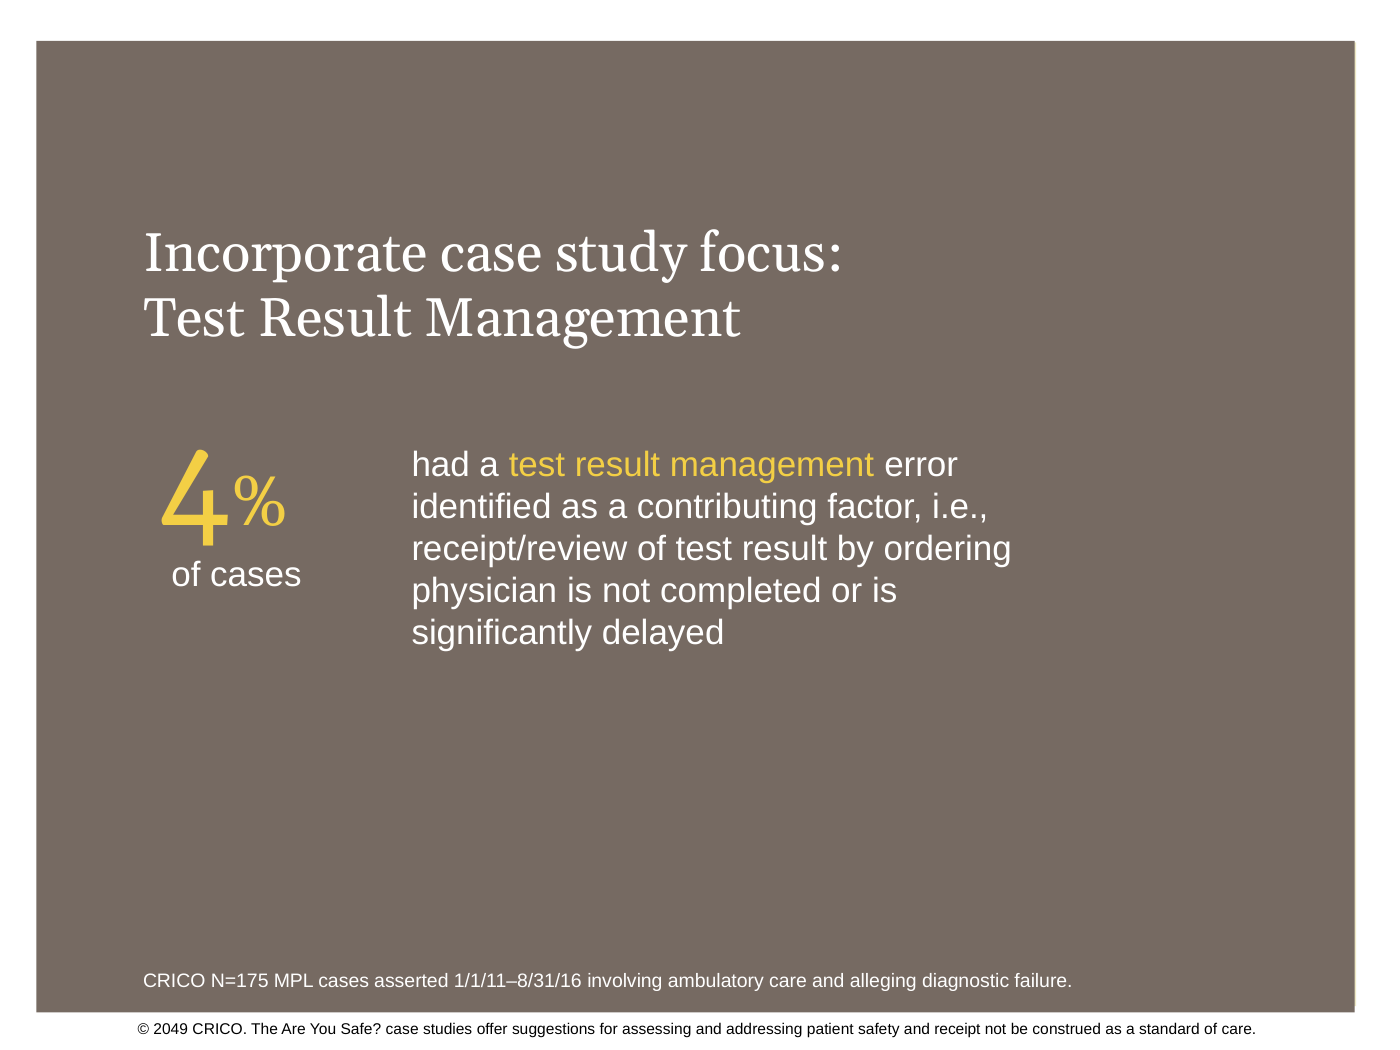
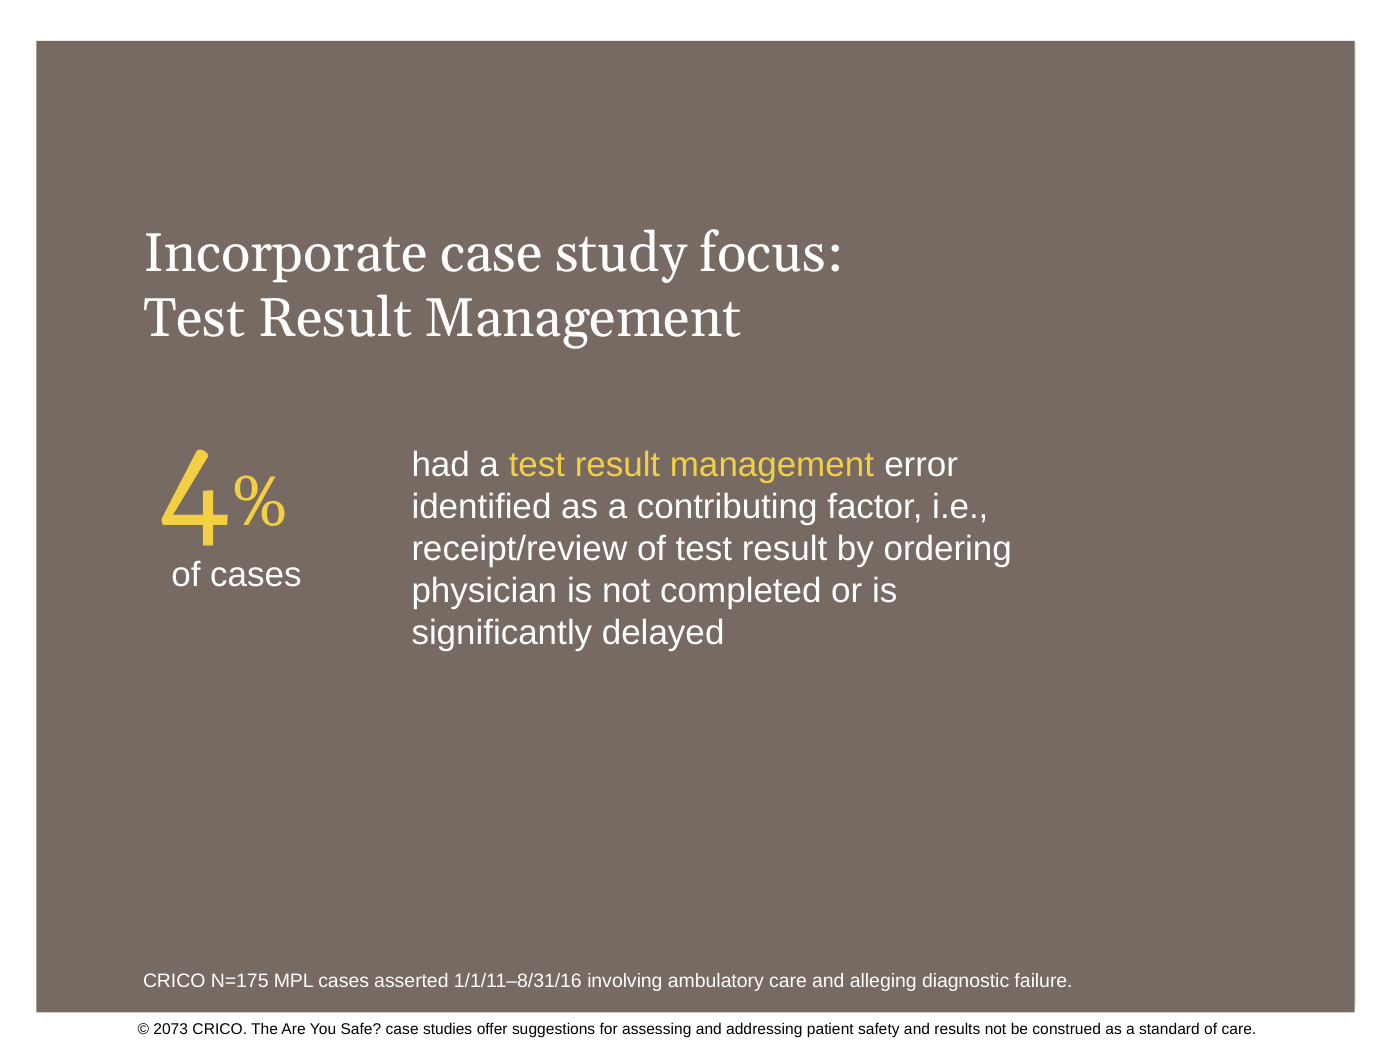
2049: 2049 -> 2073
receipt: receipt -> results
